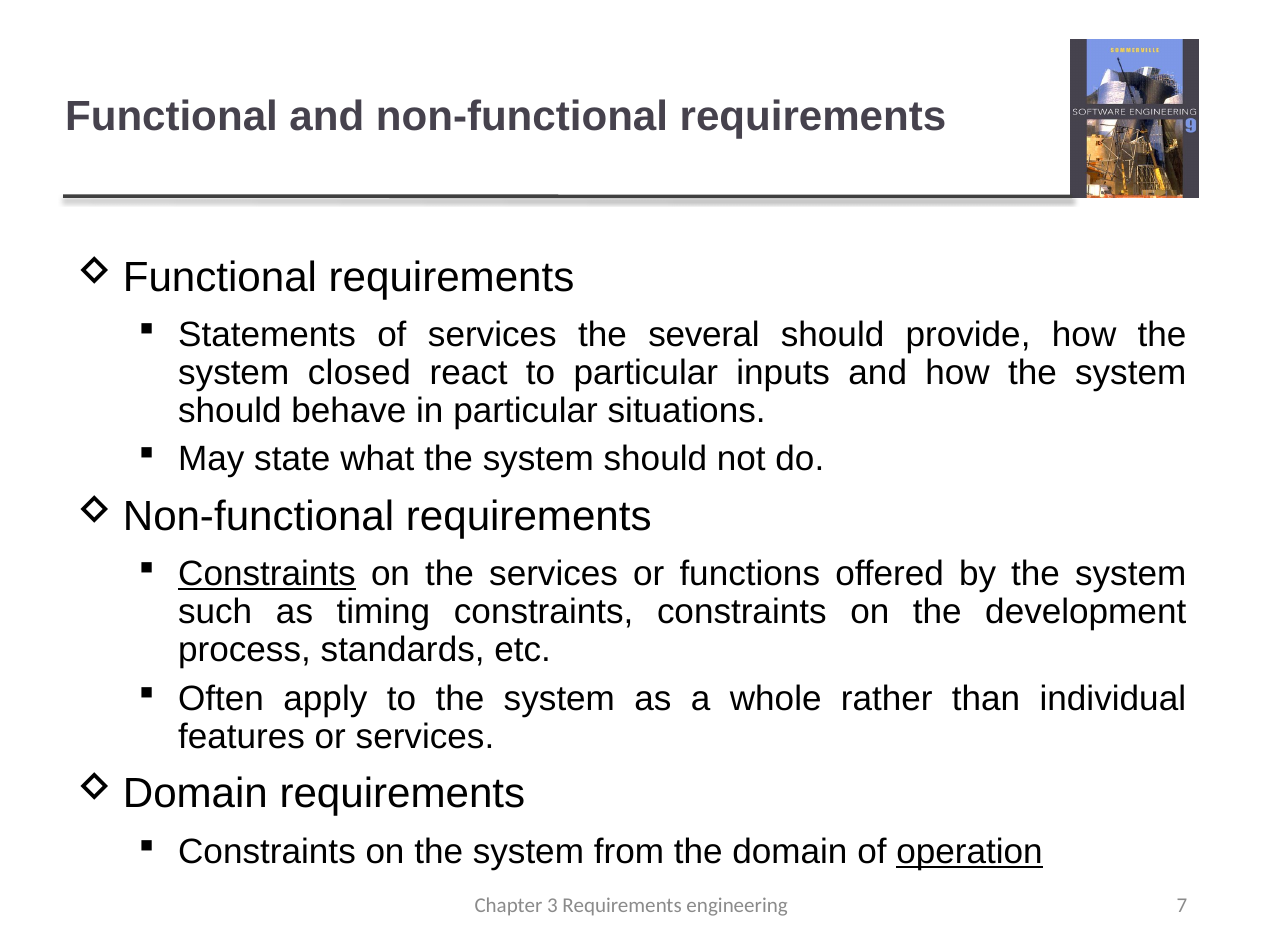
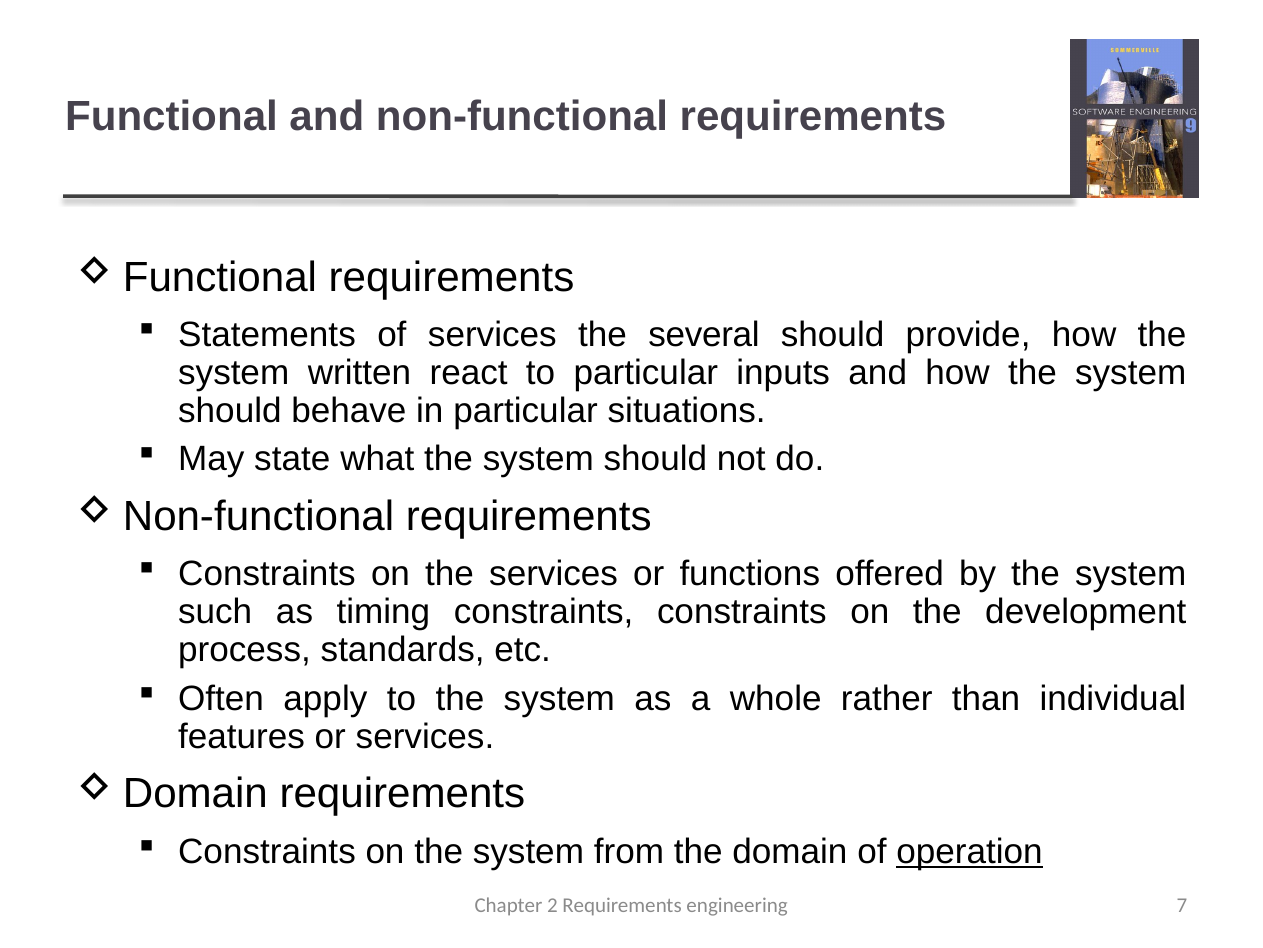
closed: closed -> written
Constraints at (267, 574) underline: present -> none
3: 3 -> 2
